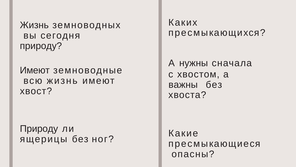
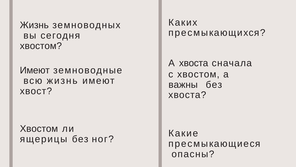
природу at (41, 46): природу -> хвостом
А нужны: нужны -> хвоста
Природу at (39, 128): Природу -> Хвостом
